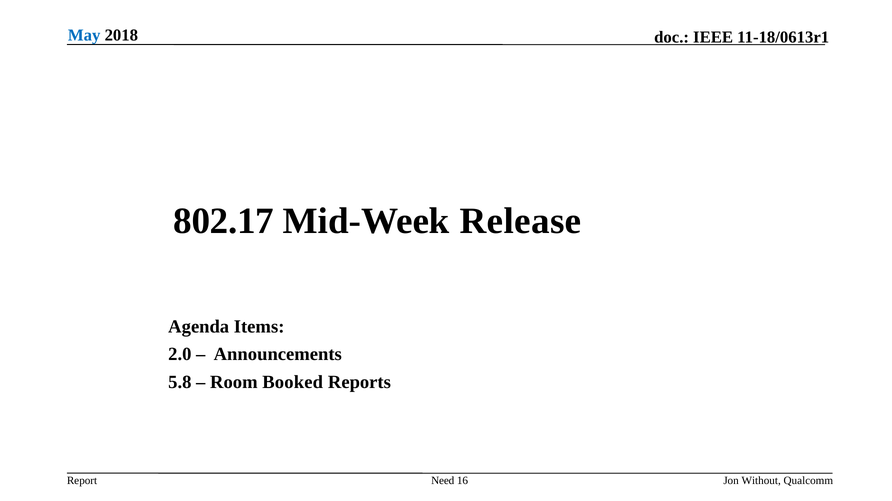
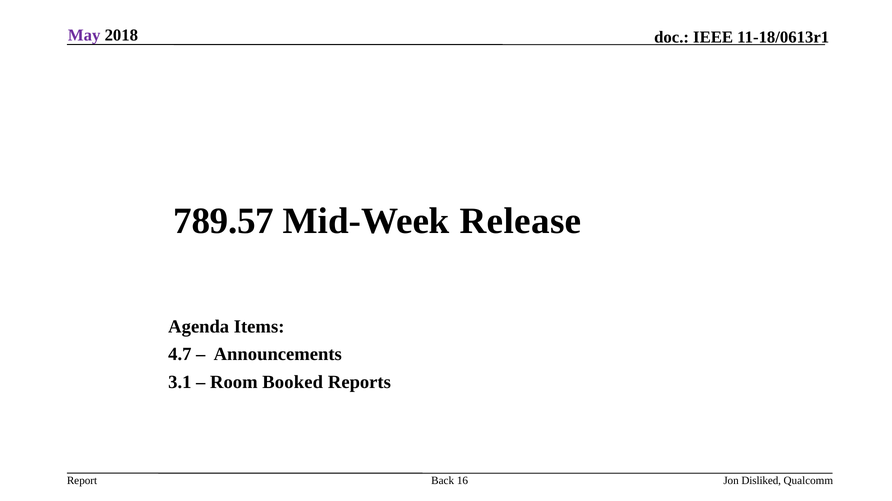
May colour: blue -> purple
802.17: 802.17 -> 789.57
2.0: 2.0 -> 4.7
5.8: 5.8 -> 3.1
Need: Need -> Back
Without: Without -> Disliked
